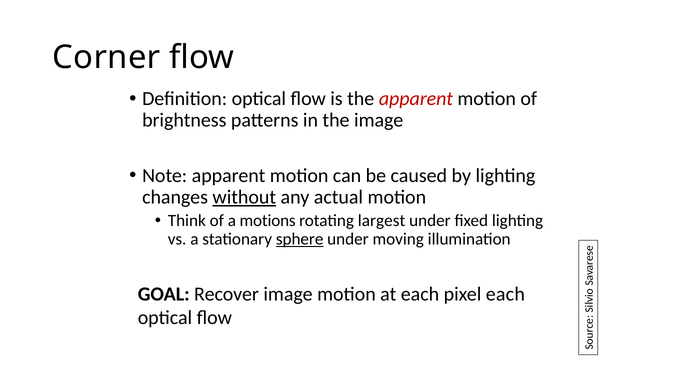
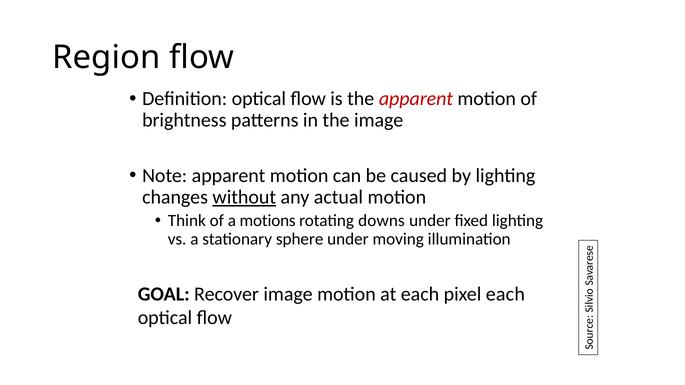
Corner: Corner -> Region
largest: largest -> downs
sphere underline: present -> none
